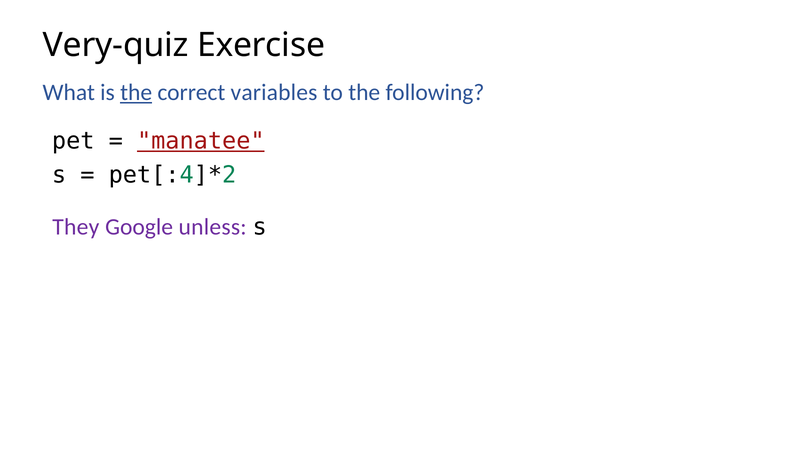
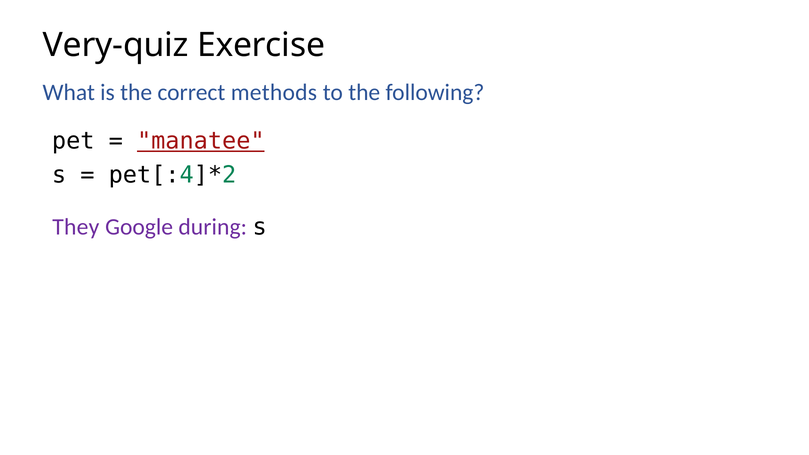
the at (136, 93) underline: present -> none
variables: variables -> methods
unless: unless -> during
